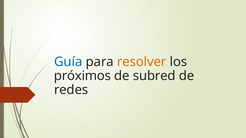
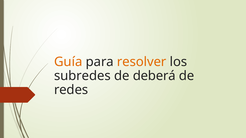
Guía colour: blue -> orange
próximos: próximos -> subredes
subred: subred -> deberá
